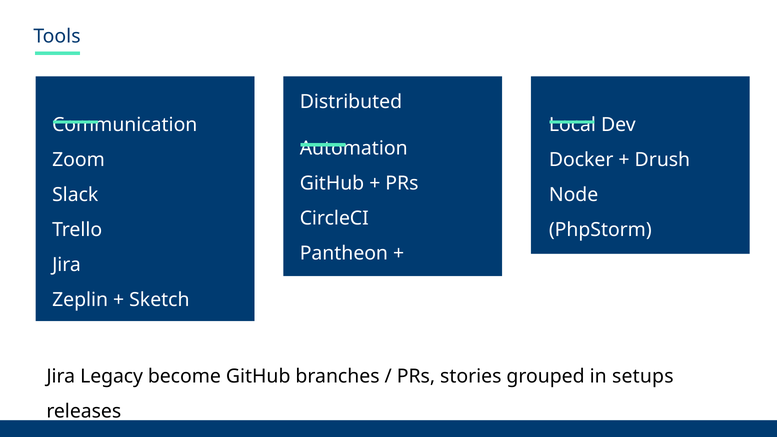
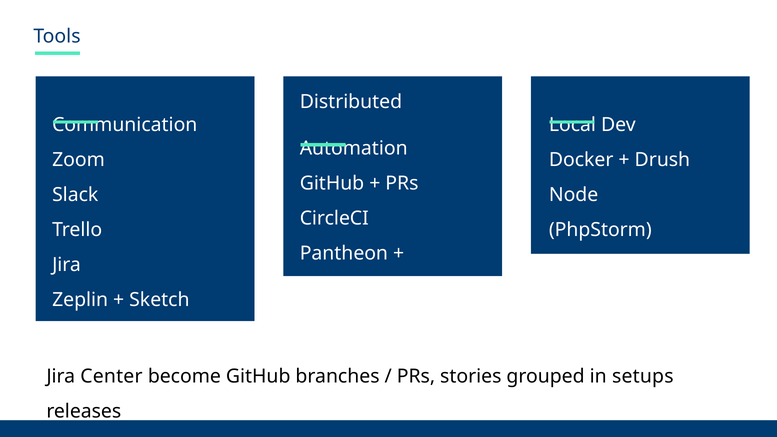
Legacy: Legacy -> Center
